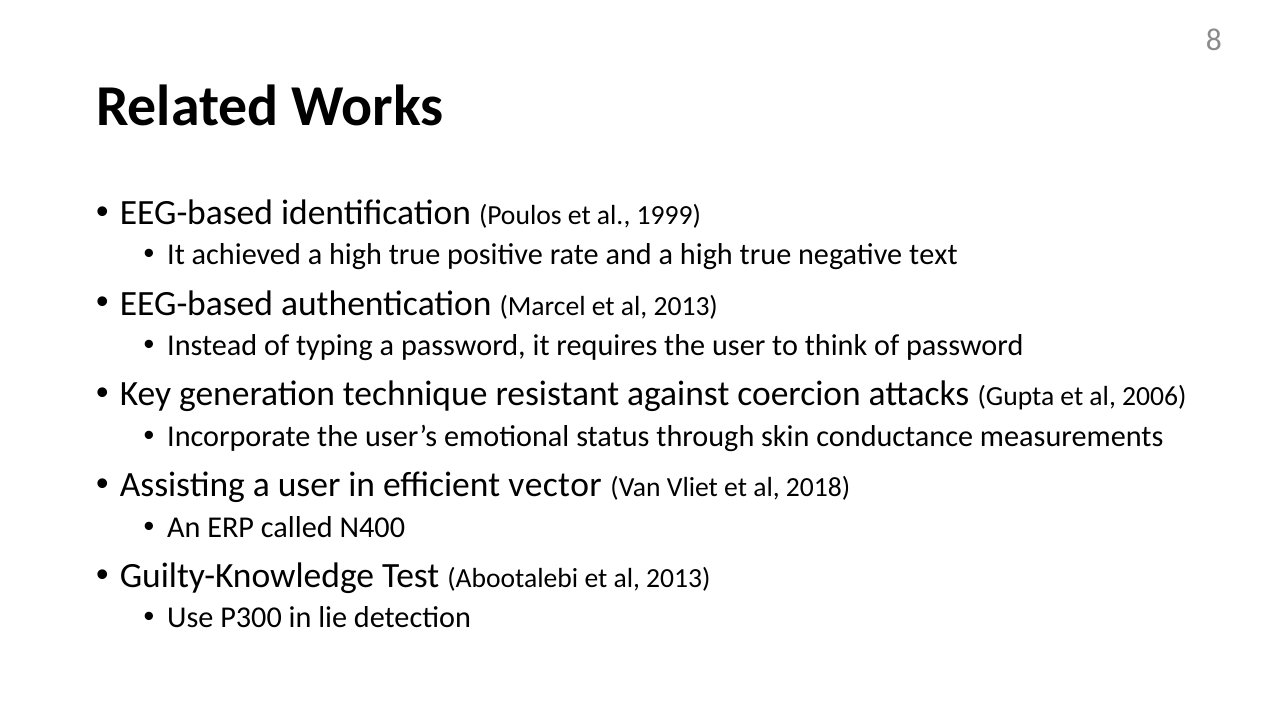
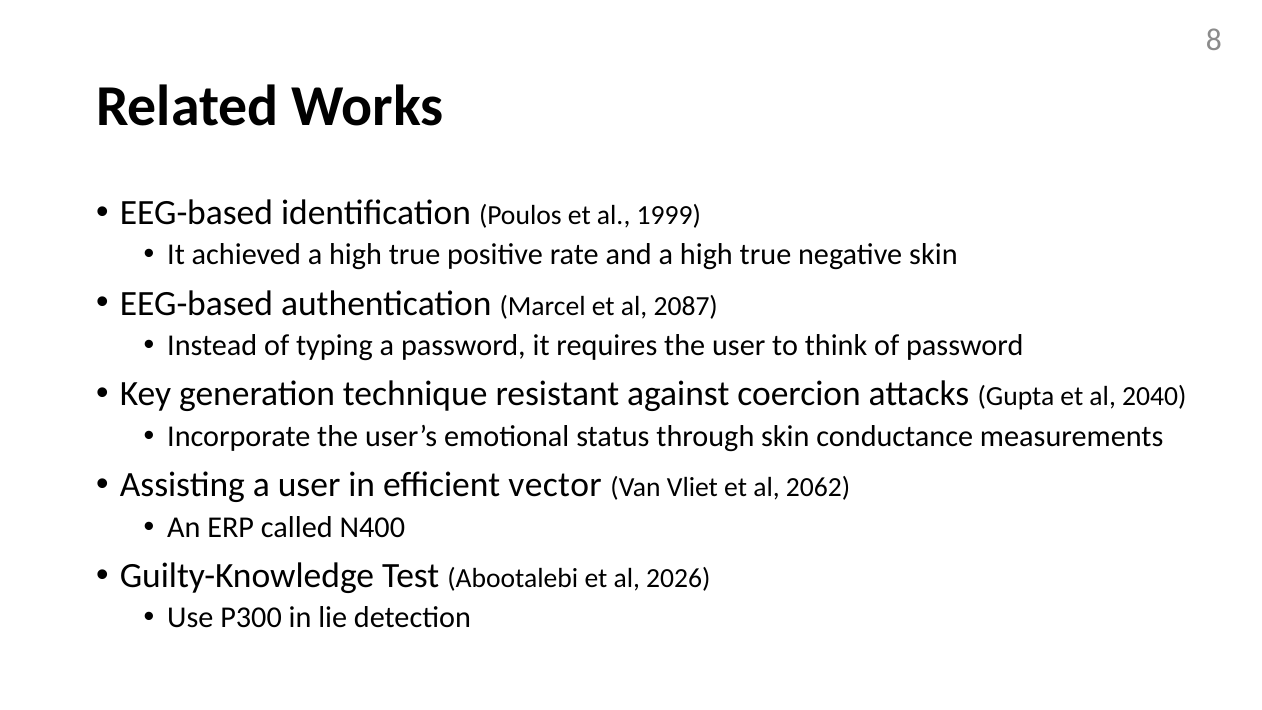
negative text: text -> skin
Marcel et al 2013: 2013 -> 2087
2006: 2006 -> 2040
2018: 2018 -> 2062
Abootalebi et al 2013: 2013 -> 2026
